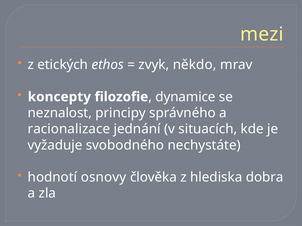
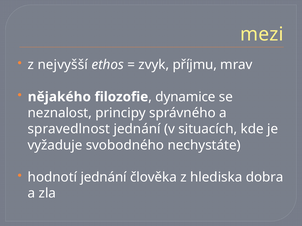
etických: etických -> nejvyšší
někdo: někdo -> příjmu
koncepty: koncepty -> nějakého
racionalizace: racionalizace -> spravedlnost
hodnotí osnovy: osnovy -> jednání
